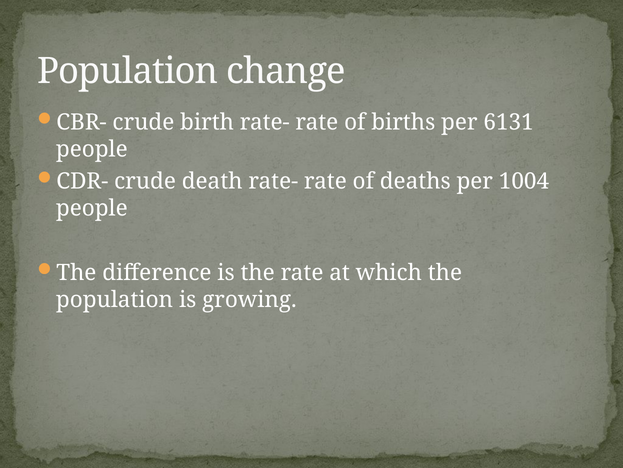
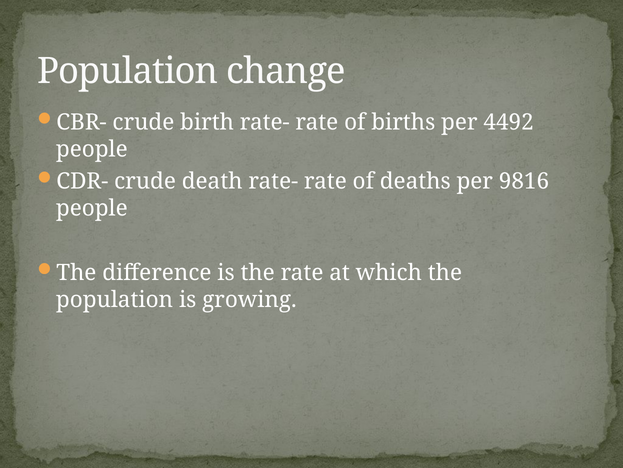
6131: 6131 -> 4492
1004: 1004 -> 9816
